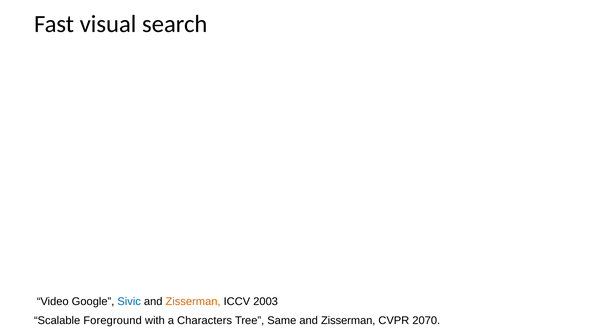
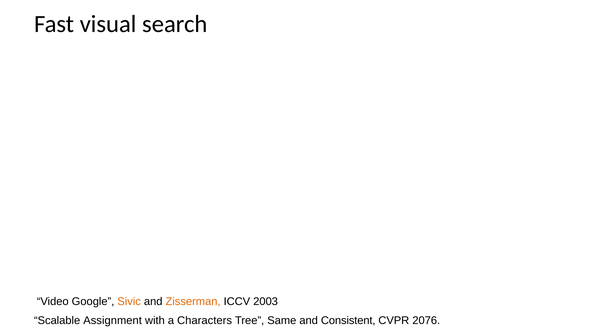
Sivic colour: blue -> orange
Foreground: Foreground -> Assignment
Zisserman at (348, 321): Zisserman -> Consistent
2070: 2070 -> 2076
